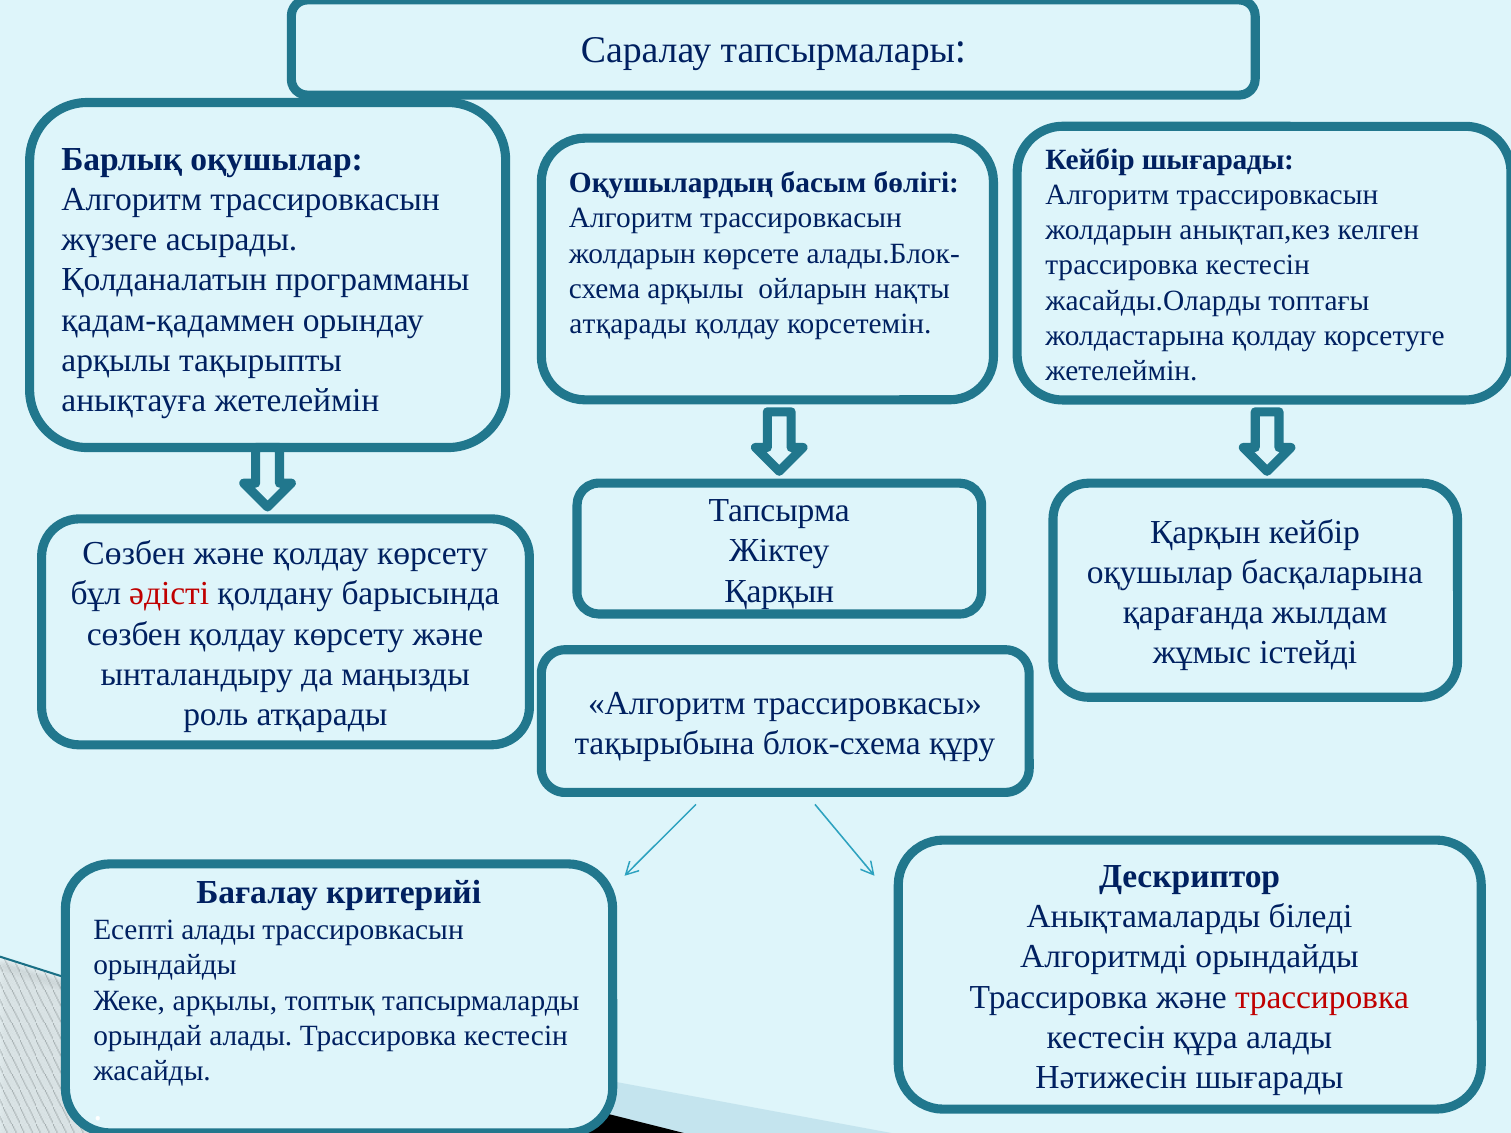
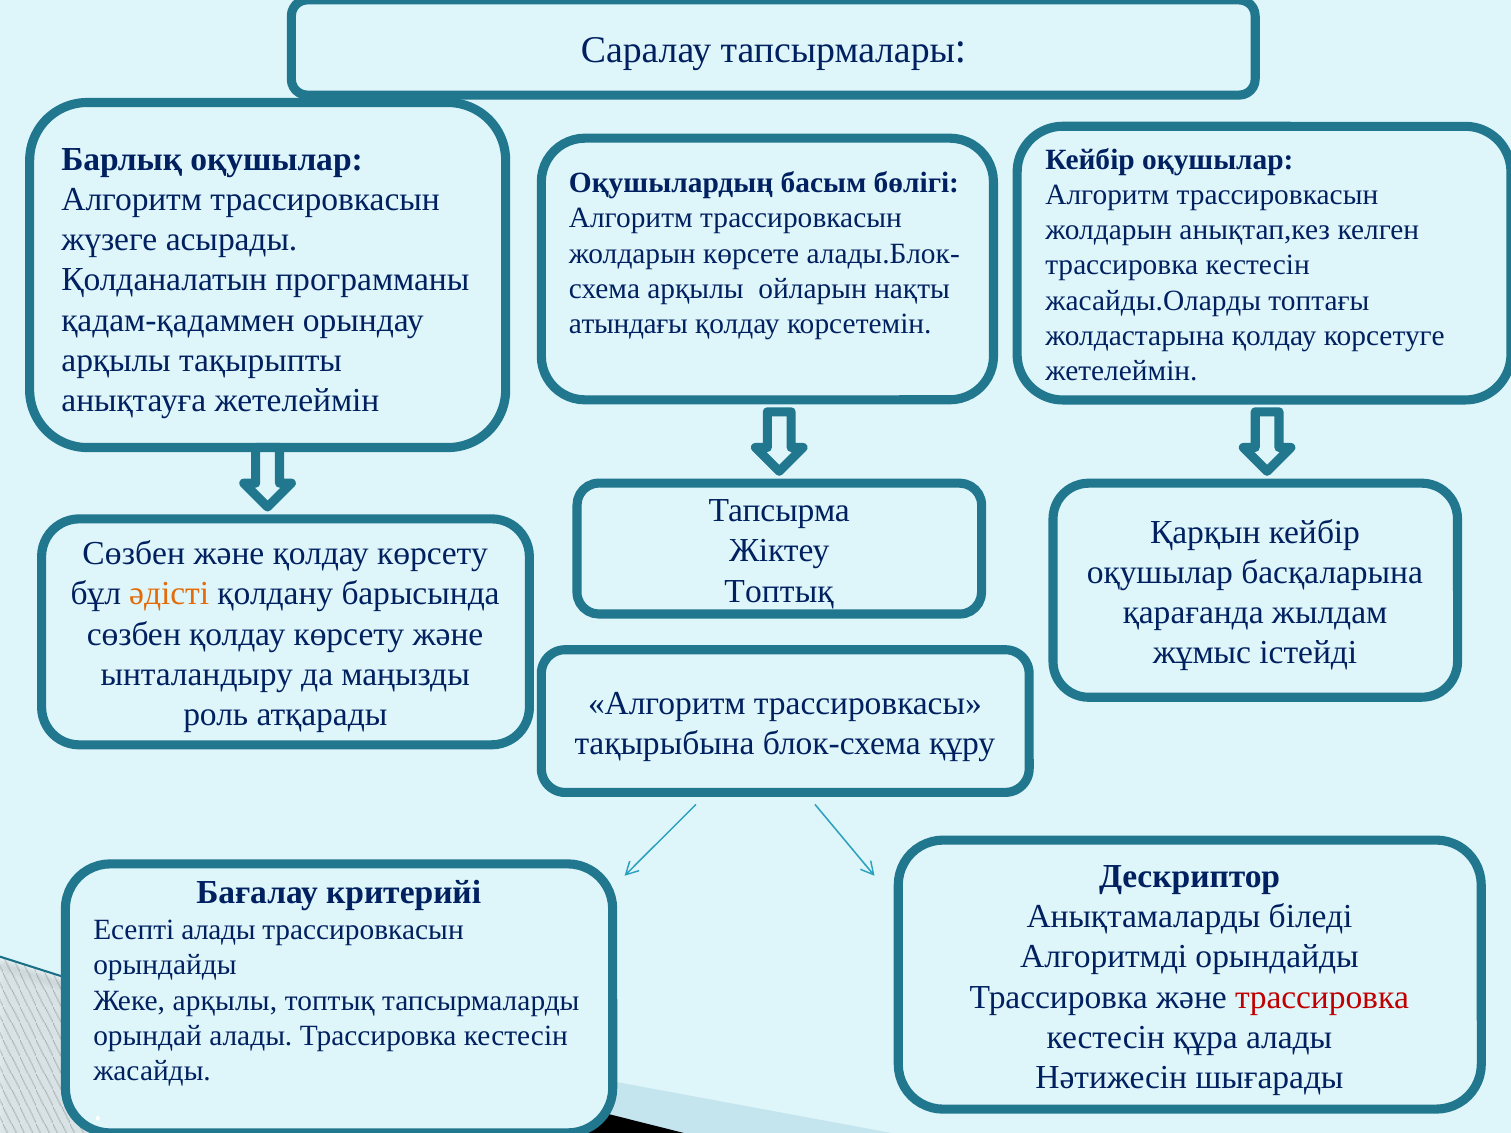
шығарады at (1218, 159): шығарады -> оқушылар
атқарады at (628, 324): атқарады -> атындағы
Қарқын at (779, 591): Қарқын -> Топтық
әдісті colour: red -> orange
